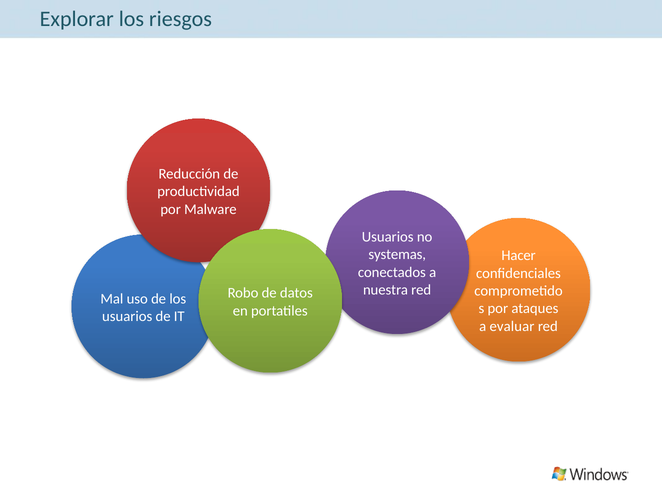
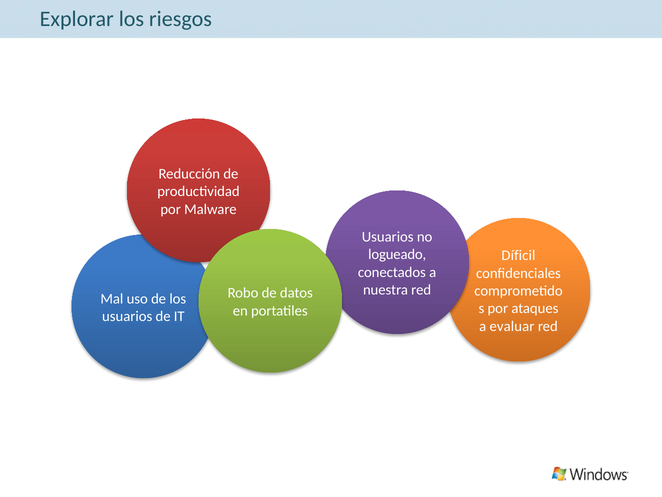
systemas: systemas -> logueado
Hacer: Hacer -> Díficil
